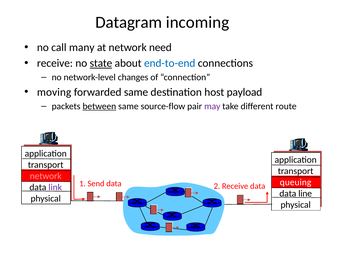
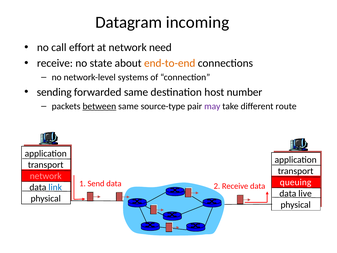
many: many -> effort
state underline: present -> none
end-to-end colour: blue -> orange
changes: changes -> systems
moving: moving -> sending
payload: payload -> number
source-flow: source-flow -> source-type
link colour: purple -> blue
line: line -> live
